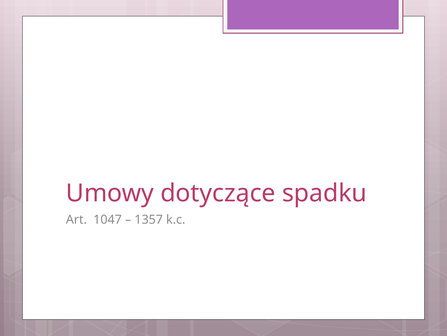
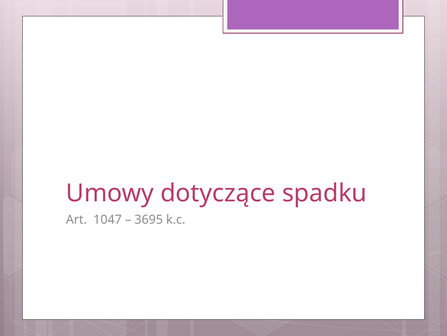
1357: 1357 -> 3695
